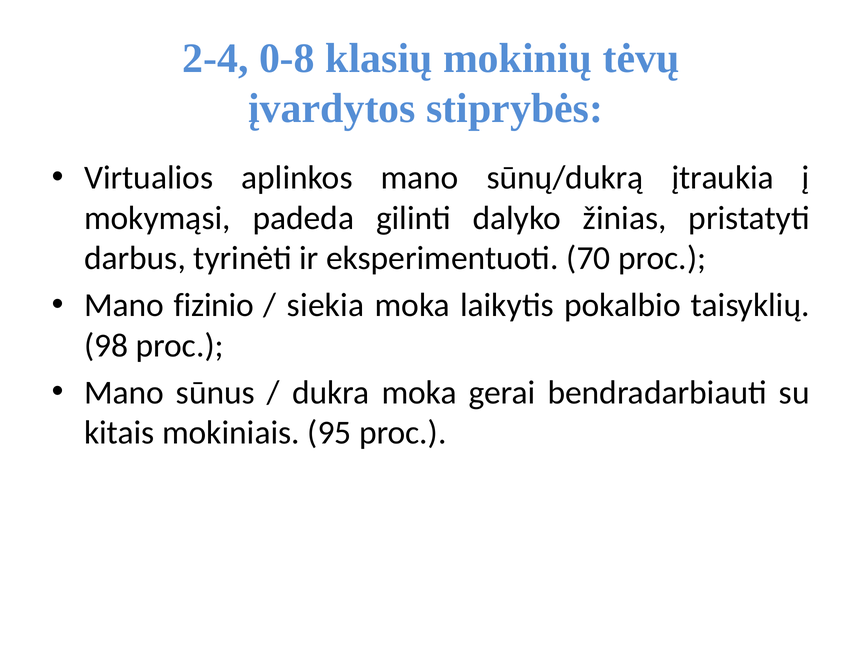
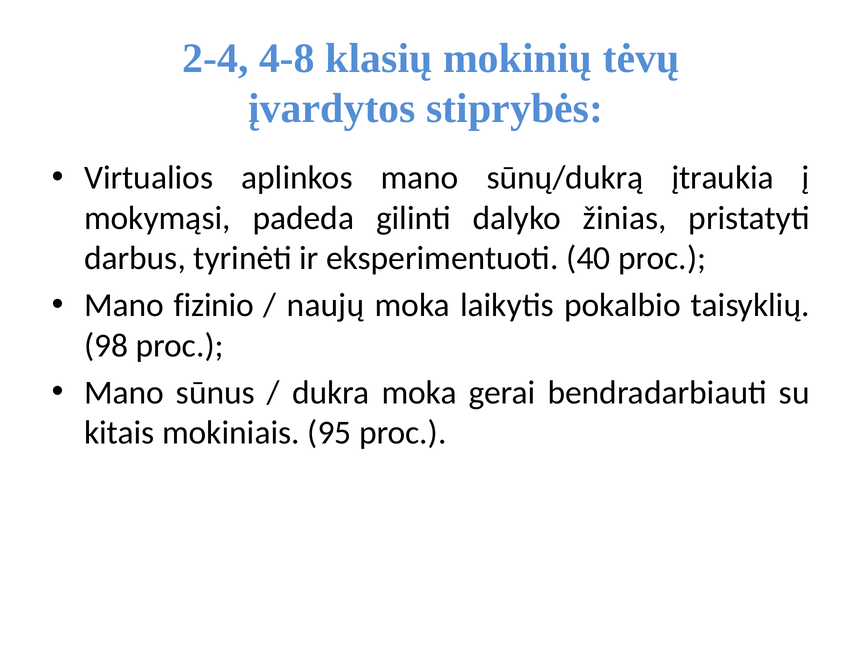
0-8: 0-8 -> 4-8
70: 70 -> 40
siekia: siekia -> naujų
